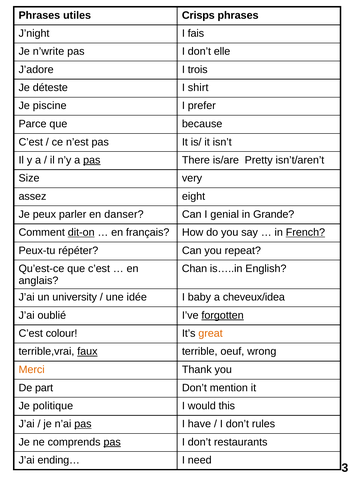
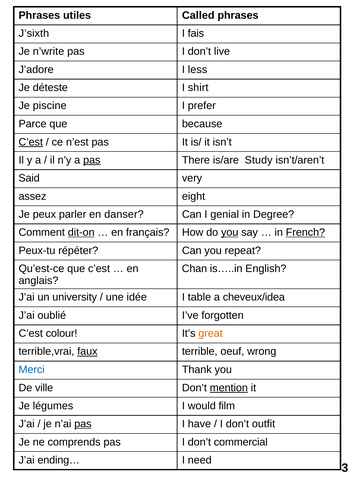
Crisps: Crisps -> Called
J’night: J’night -> J’sixth
elle: elle -> live
trois: trois -> less
C’est at (31, 142) underline: none -> present
Pretty: Pretty -> Study
Size: Size -> Said
Grande: Grande -> Degree
you at (230, 233) underline: none -> present
baby: baby -> table
forgotten underline: present -> none
Merci colour: orange -> blue
part: part -> ville
mention underline: none -> present
politique: politique -> légumes
this: this -> film
rules: rules -> outfit
pas at (112, 443) underline: present -> none
restaurants: restaurants -> commercial
